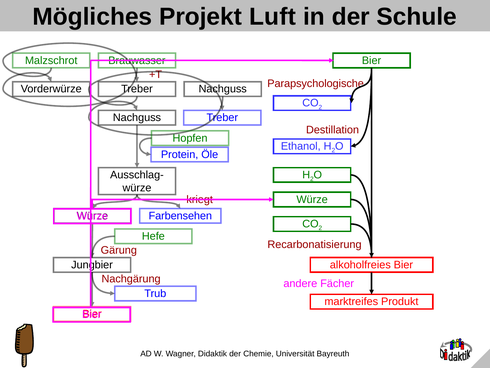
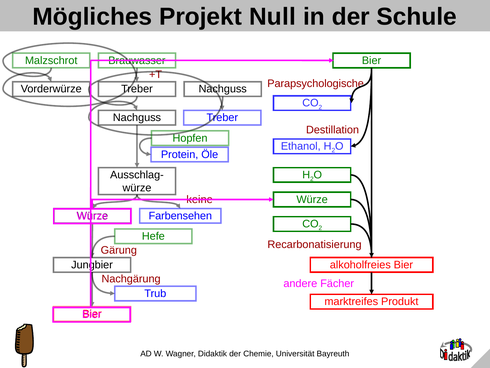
Luft: Luft -> Null
kriegt: kriegt -> keine
